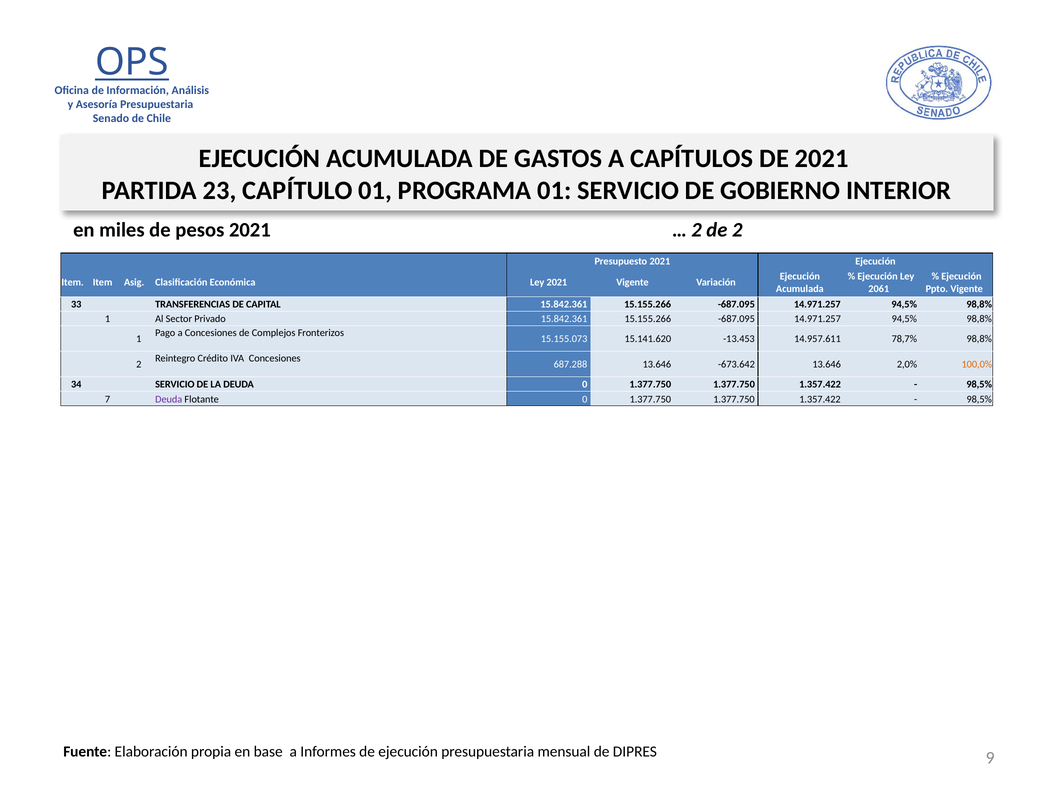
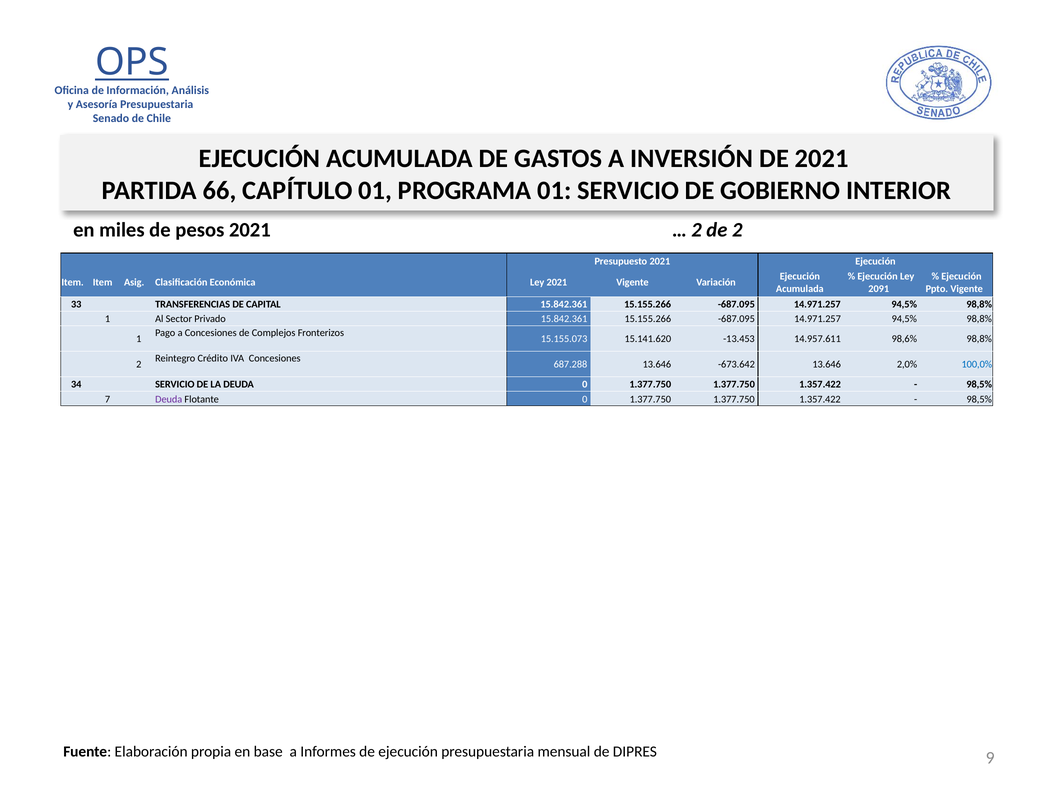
CAPÍTULOS: CAPÍTULOS -> INVERSIÓN
23: 23 -> 66
2061: 2061 -> 2091
78,7%: 78,7% -> 98,6%
100,0% colour: orange -> blue
